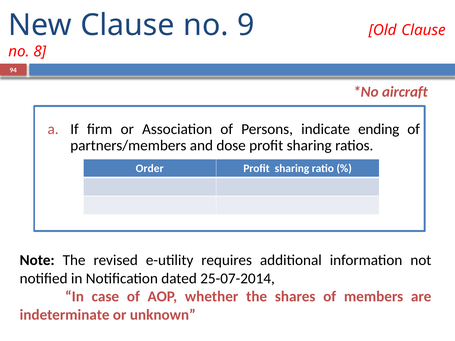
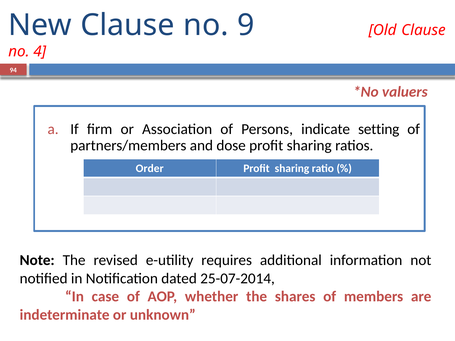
8: 8 -> 4
aircraft: aircraft -> valuers
ending: ending -> setting
